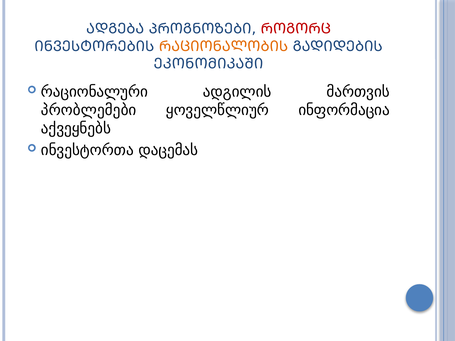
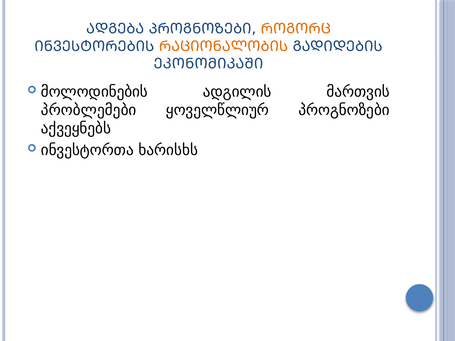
ᲠᲝᲒᲝᲠᲪ colour: red -> orange
რაციონალური: რაციონალური -> მოლოდინების
ყოველწლიურ ინფორმაცია: ინფორმაცია -> პროგნოზები
დაცემას: დაცემას -> ხარისხს
